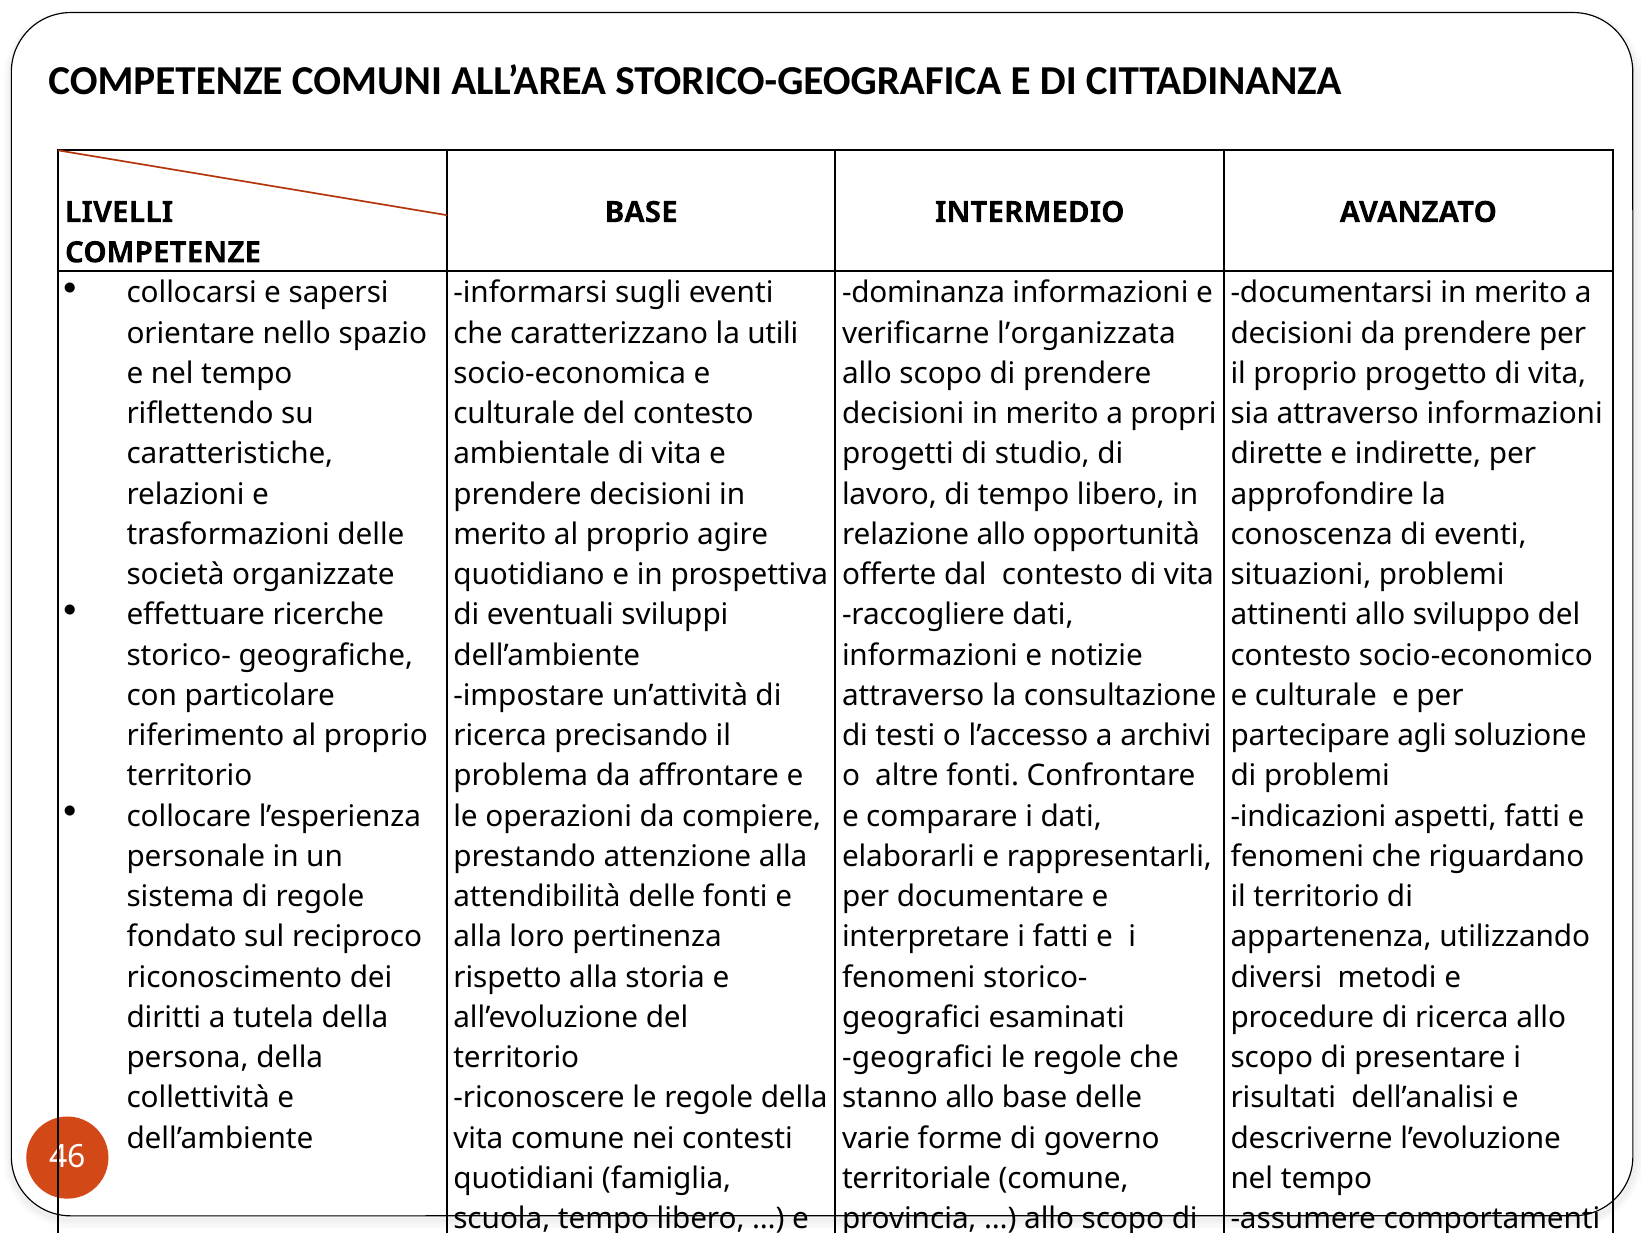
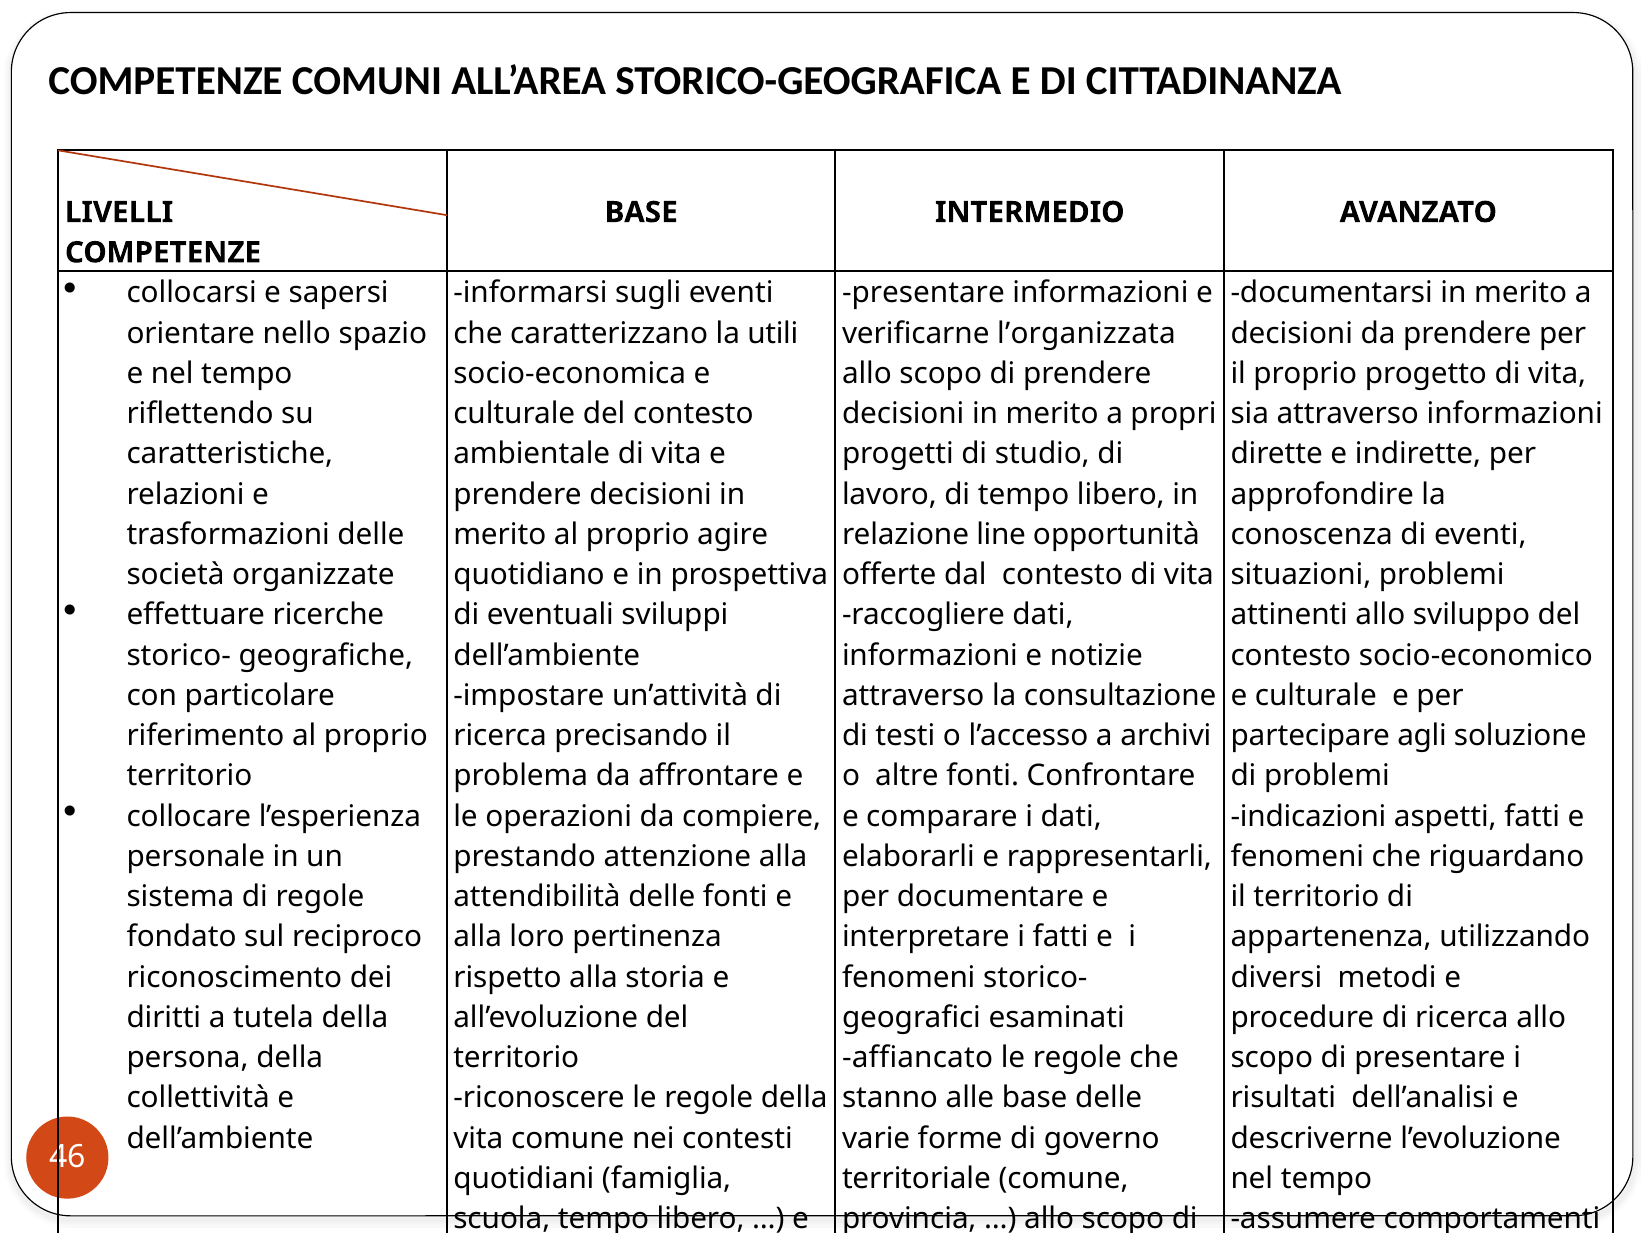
dominanza at (924, 293): dominanza -> presentare
relazione allo: allo -> line
geografici at (918, 1059): geografici -> affiancato
stanno allo: allo -> alle
